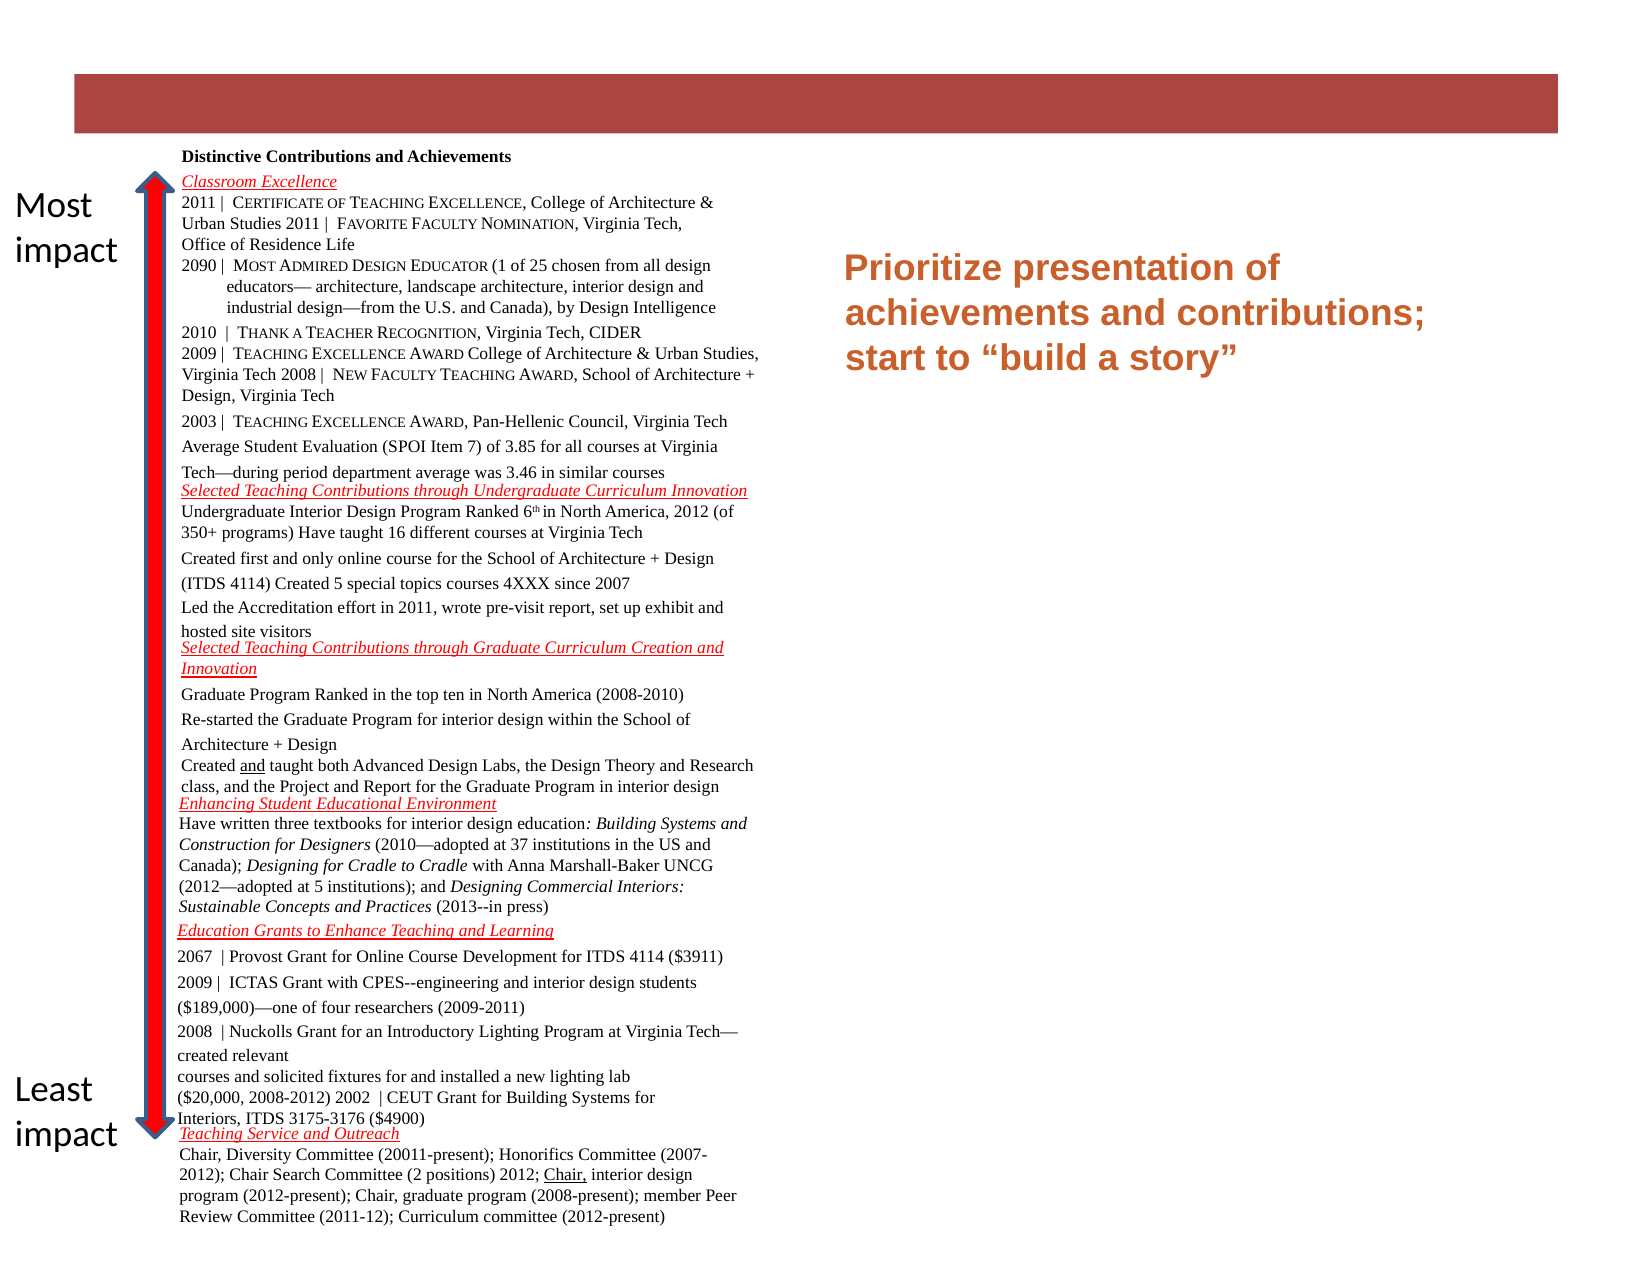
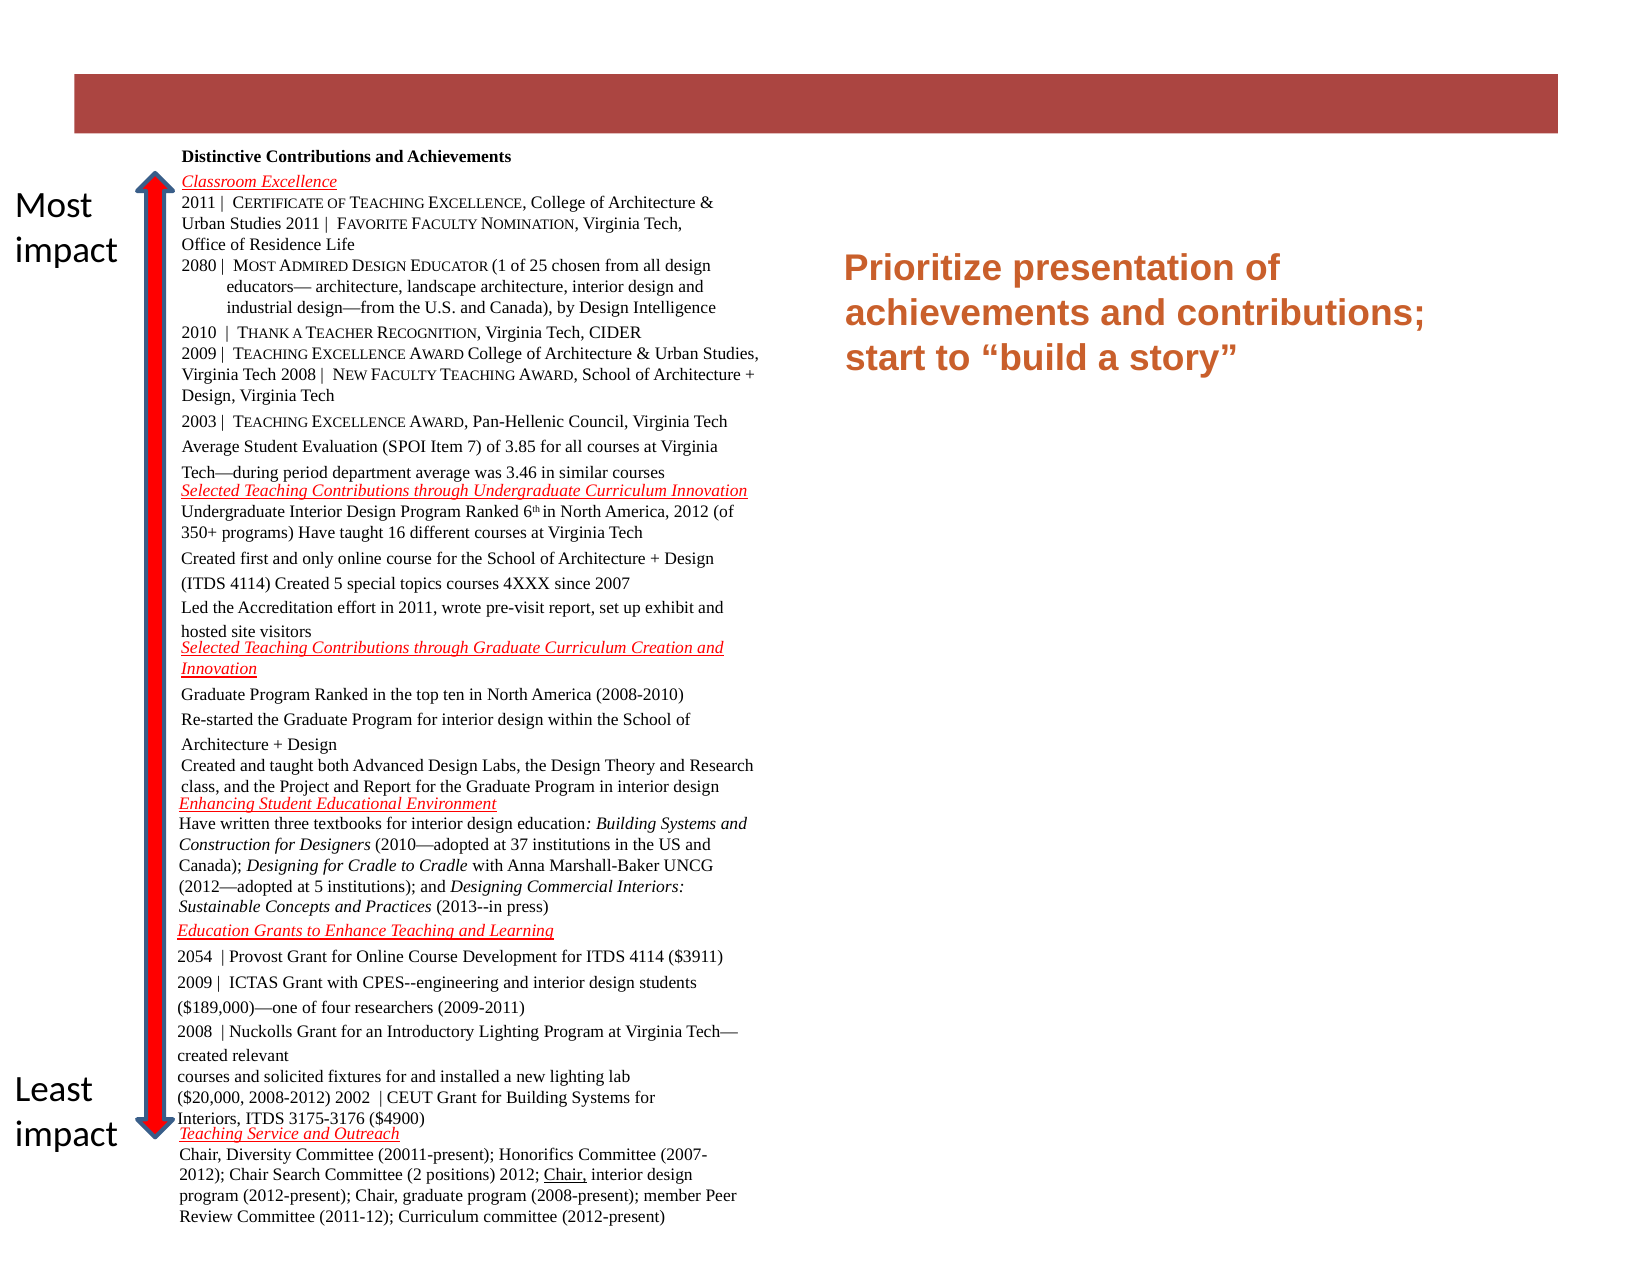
2090: 2090 -> 2080
and at (253, 766) underline: present -> none
2067: 2067 -> 2054
